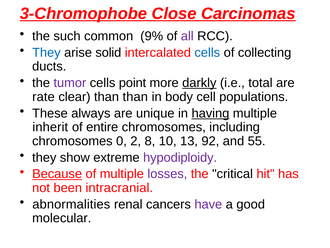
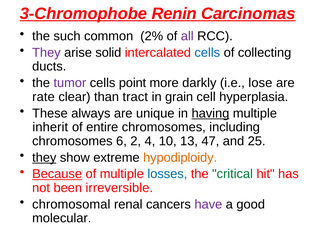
Close: Close -> Renin
9%: 9% -> 2%
They at (46, 52) colour: blue -> purple
darkly underline: present -> none
total: total -> lose
than than: than -> tract
body: body -> grain
populations: populations -> hyperplasia
0: 0 -> 6
8: 8 -> 4
92: 92 -> 47
55: 55 -> 25
they at (44, 157) underline: none -> present
hypodiploidy colour: purple -> orange
losses colour: purple -> blue
critical colour: black -> green
intracranial: intracranial -> irreversible
abnormalities: abnormalities -> chromosomal
